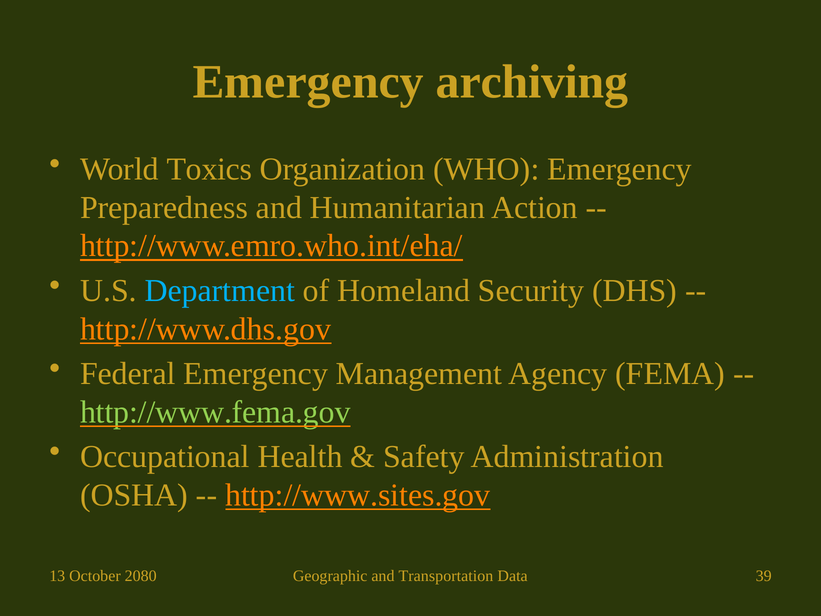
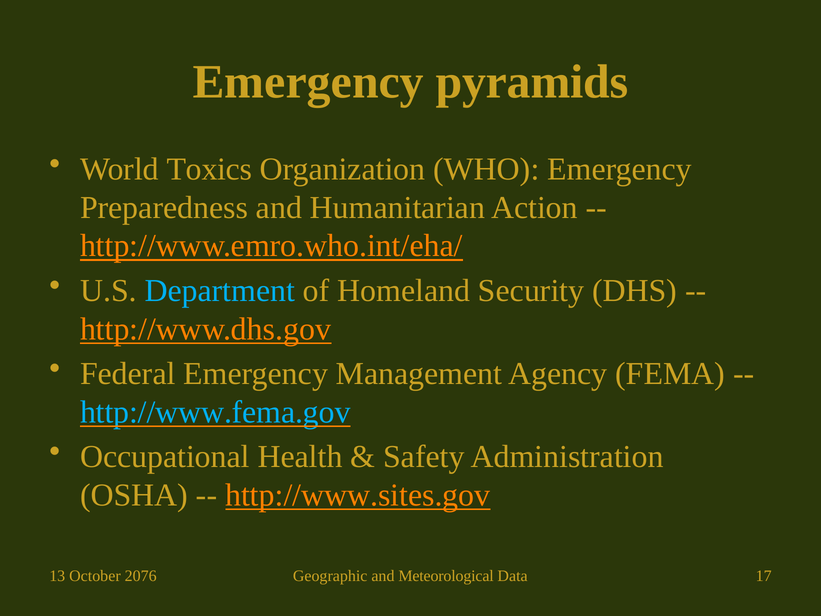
archiving: archiving -> pyramids
http://www.fema.gov colour: light green -> light blue
2080: 2080 -> 2076
Transportation: Transportation -> Meteorological
39: 39 -> 17
